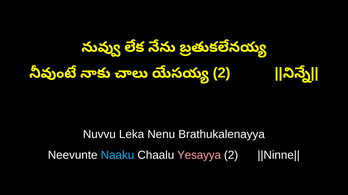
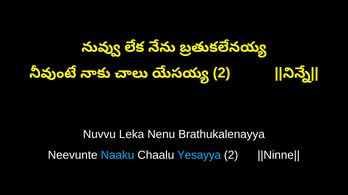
Yesayya colour: pink -> light blue
